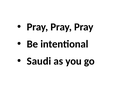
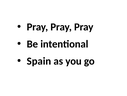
Saudi: Saudi -> Spain
